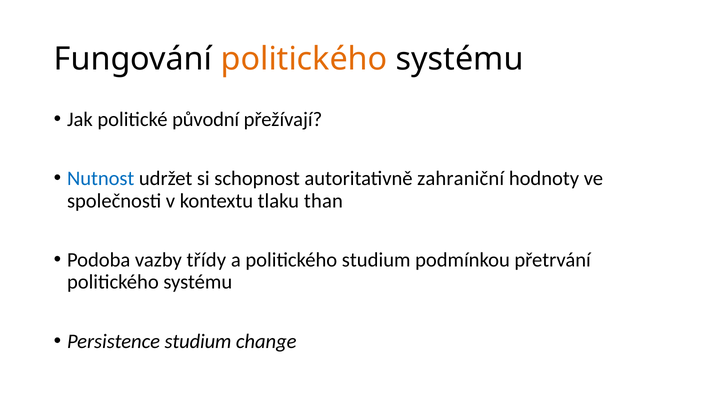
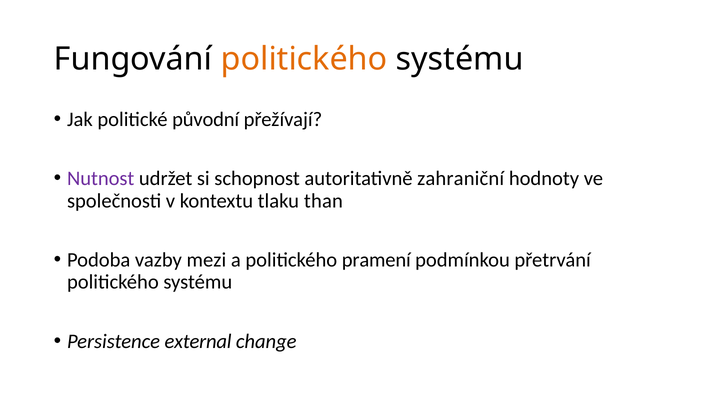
Nutnost colour: blue -> purple
třídy: třídy -> mezi
politického studium: studium -> pramení
Persistence studium: studium -> external
